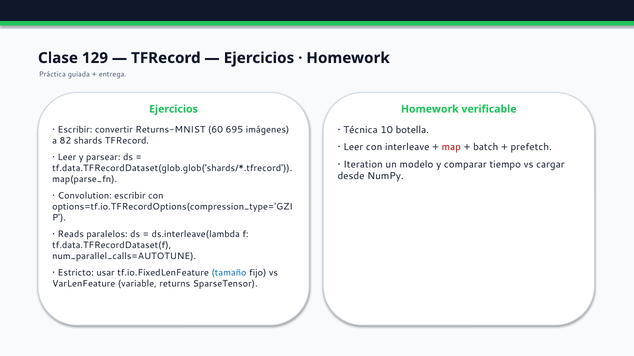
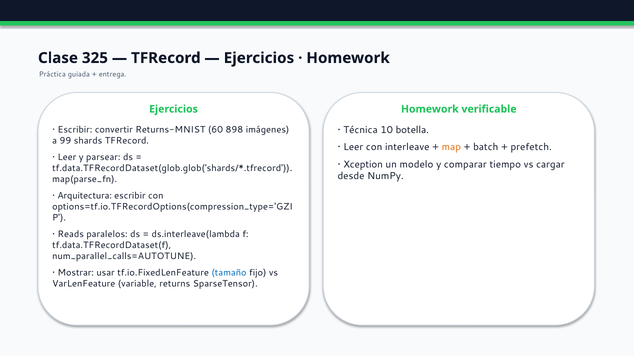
129: 129 -> 325
695: 695 -> 898
82: 82 -> 99
map colour: red -> orange
Iteration: Iteration -> Xception
Convolution: Convolution -> Arquitectura
Estricto: Estricto -> Mostrar
